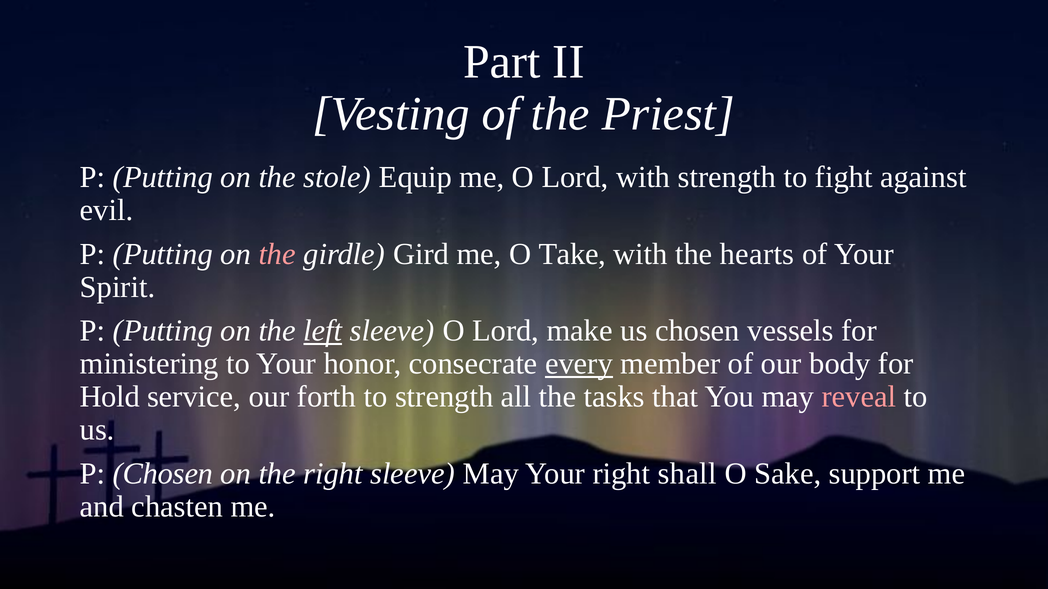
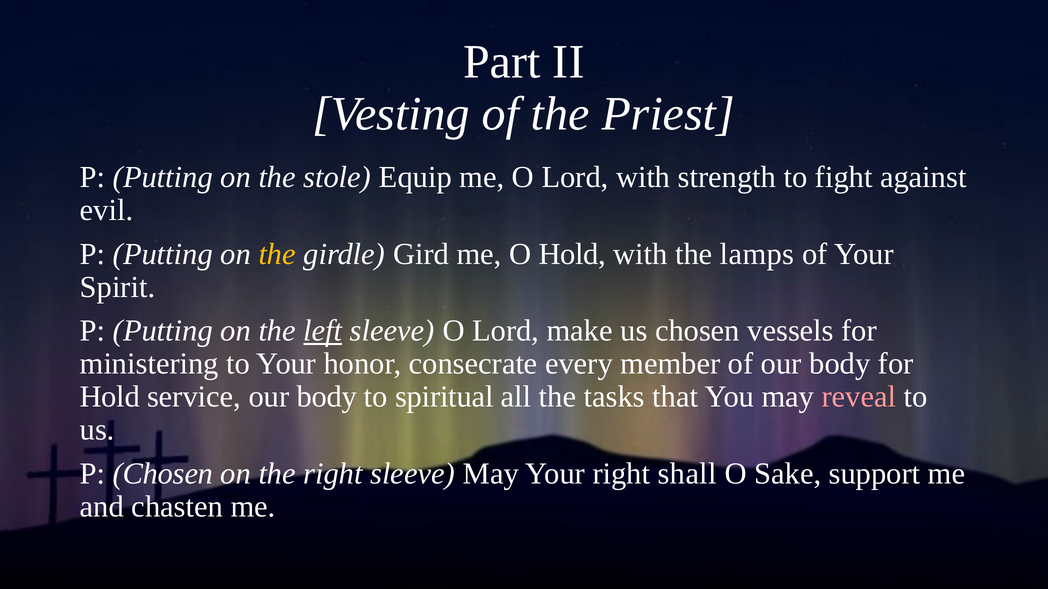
the at (277, 254) colour: pink -> yellow
O Take: Take -> Hold
hearts: hearts -> lamps
every underline: present -> none
service our forth: forth -> body
to strength: strength -> spiritual
